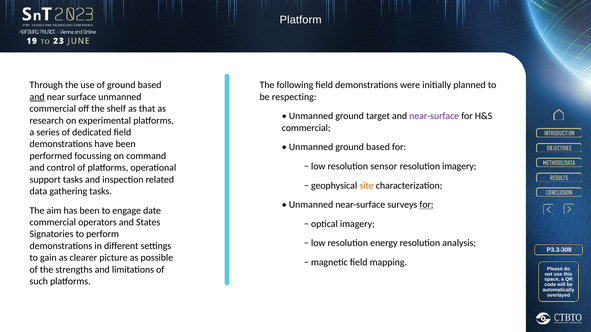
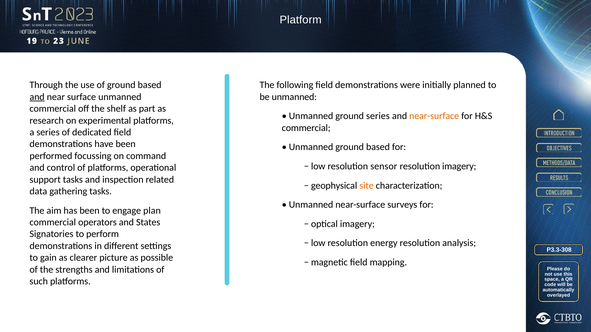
be respecting: respecting -> unmanned
that: that -> part
ground target: target -> series
near-surface at (434, 116) colour: purple -> orange
for at (427, 205) underline: present -> none
date: date -> plan
